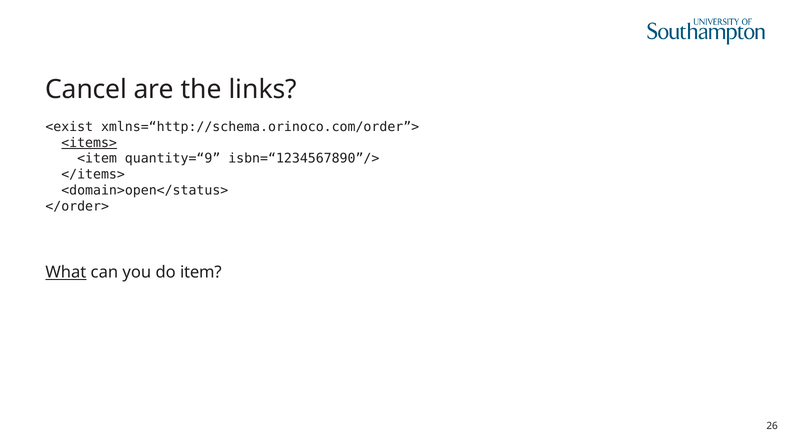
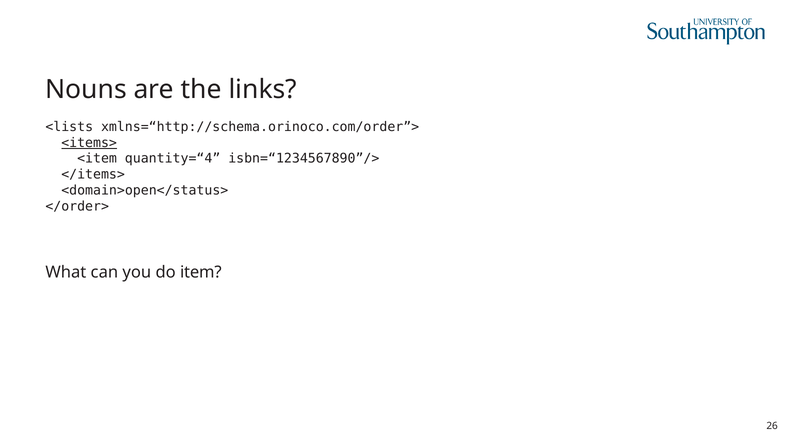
Cancel: Cancel -> Nouns
<exist: <exist -> <lists
quantity=“9: quantity=“9 -> quantity=“4
What underline: present -> none
